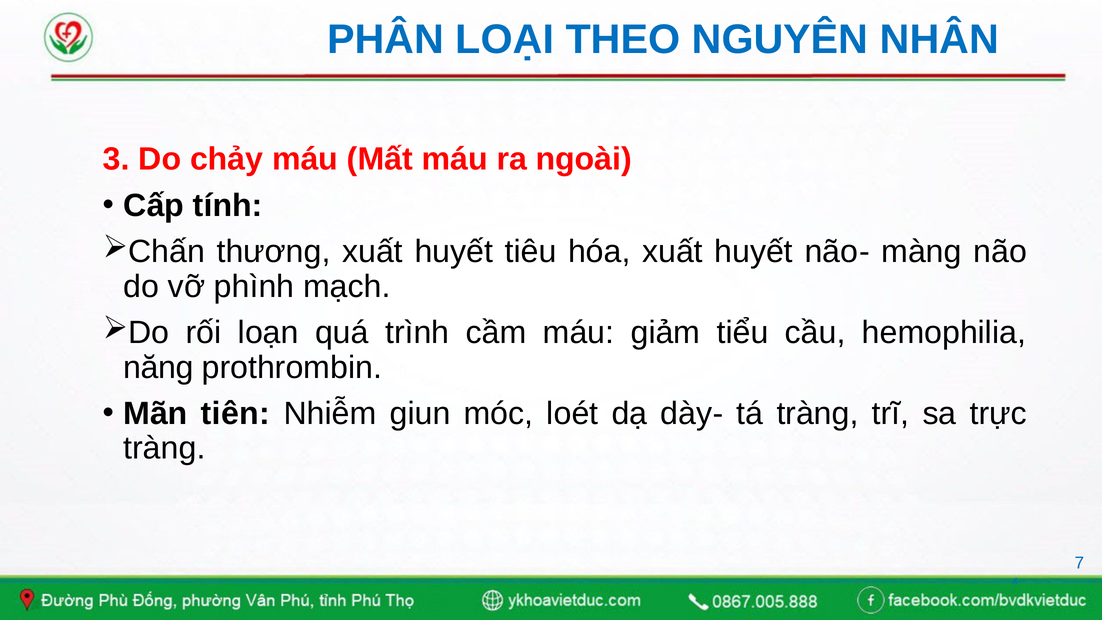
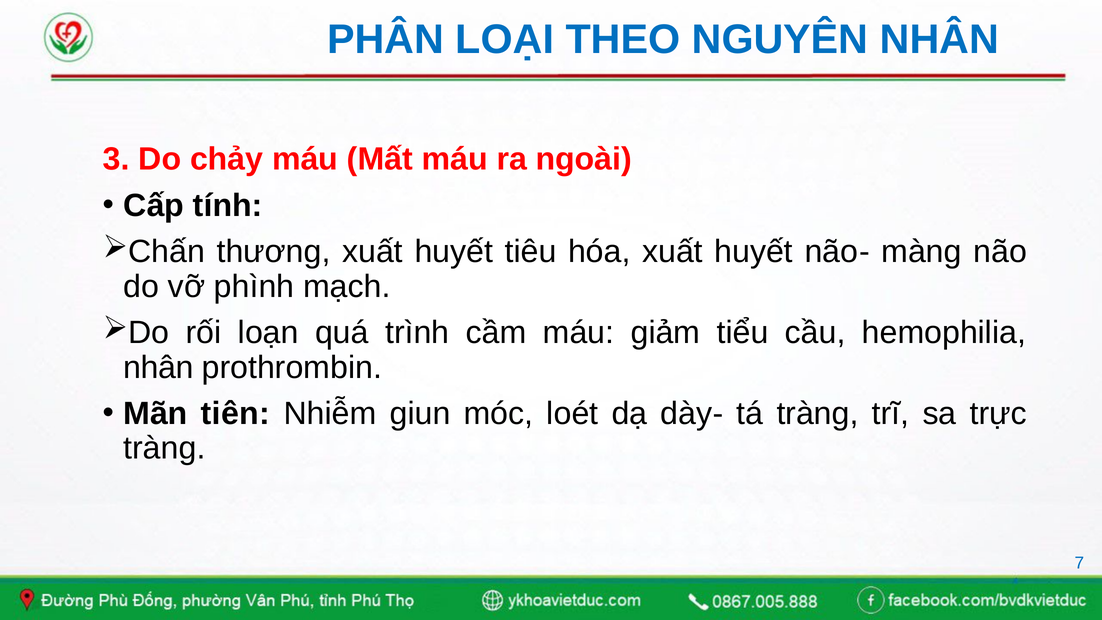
năng at (158, 367): năng -> nhân
